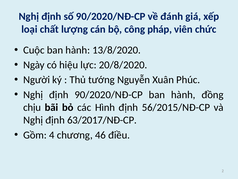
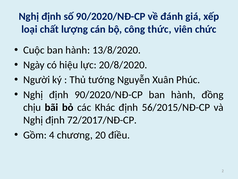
pháp: pháp -> thức
Hình: Hình -> Khác
63/2017/NĐ-CP: 63/2017/NĐ-CP -> 72/2017/NĐ-CP
46: 46 -> 20
